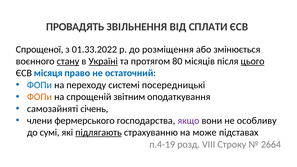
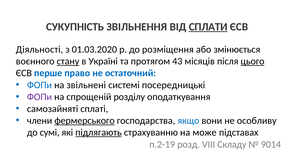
ПРОВАДЯТЬ: ПРОВАДЯТЬ -> СУКУПНІСТЬ
СПЛАТИ underline: none -> present
Спрощеної: Спрощеної -> Діяльності
01.33.2022: 01.33.2022 -> 01.03.2020
Україні underline: present -> none
80: 80 -> 43
місяця: місяця -> перше
переходу: переходу -> звільнені
ФОПи at (39, 97) colour: orange -> purple
звітним: звітним -> розділу
січень: січень -> сплаті
фермерського underline: none -> present
якщо colour: purple -> blue
п.4-19: п.4-19 -> п.2-19
Строку: Строку -> Складу
2664: 2664 -> 9014
